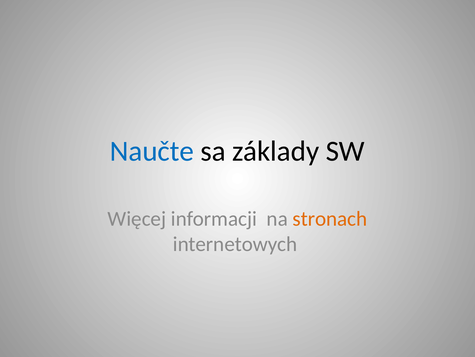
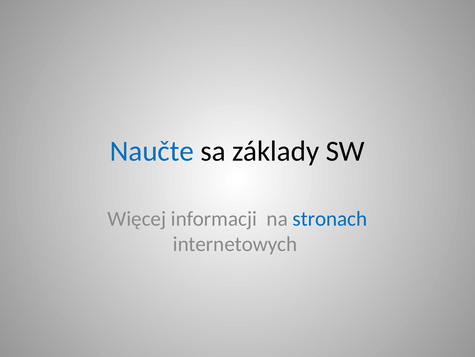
stronach colour: orange -> blue
